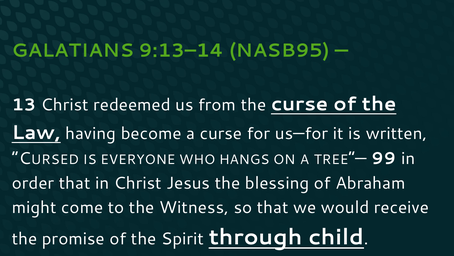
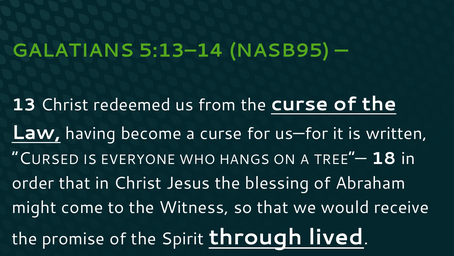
9:13–14: 9:13–14 -> 5:13–14
99: 99 -> 18
child: child -> lived
